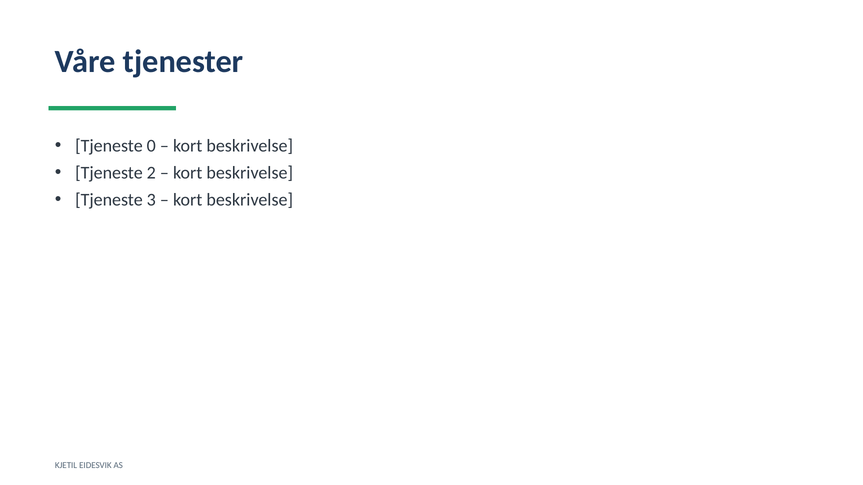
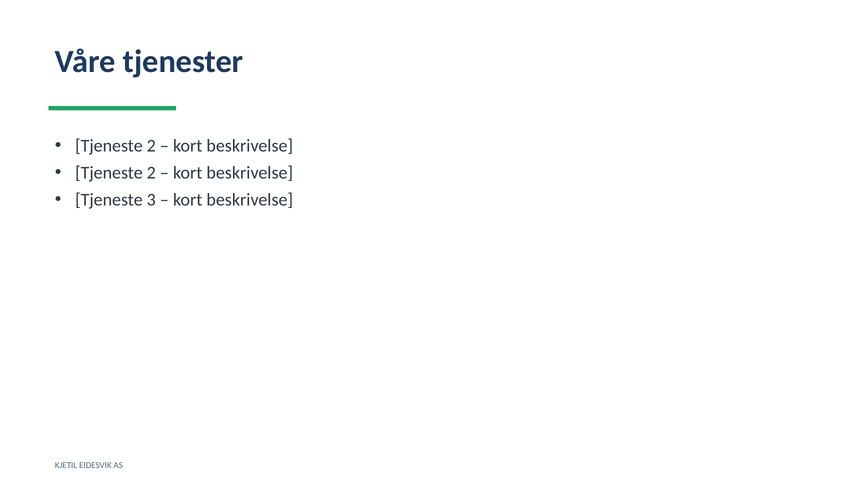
0 at (151, 146): 0 -> 2
